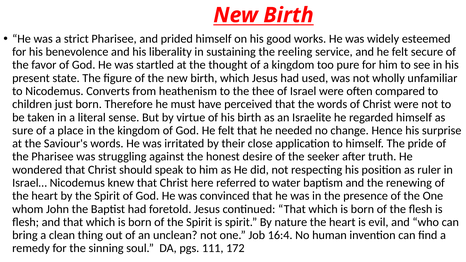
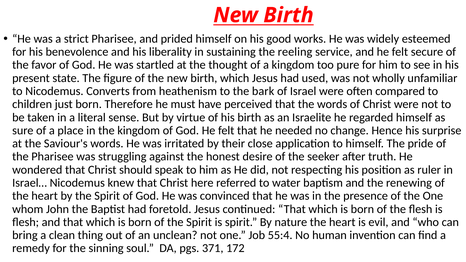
thee: thee -> bark
16:4: 16:4 -> 55:4
111: 111 -> 371
